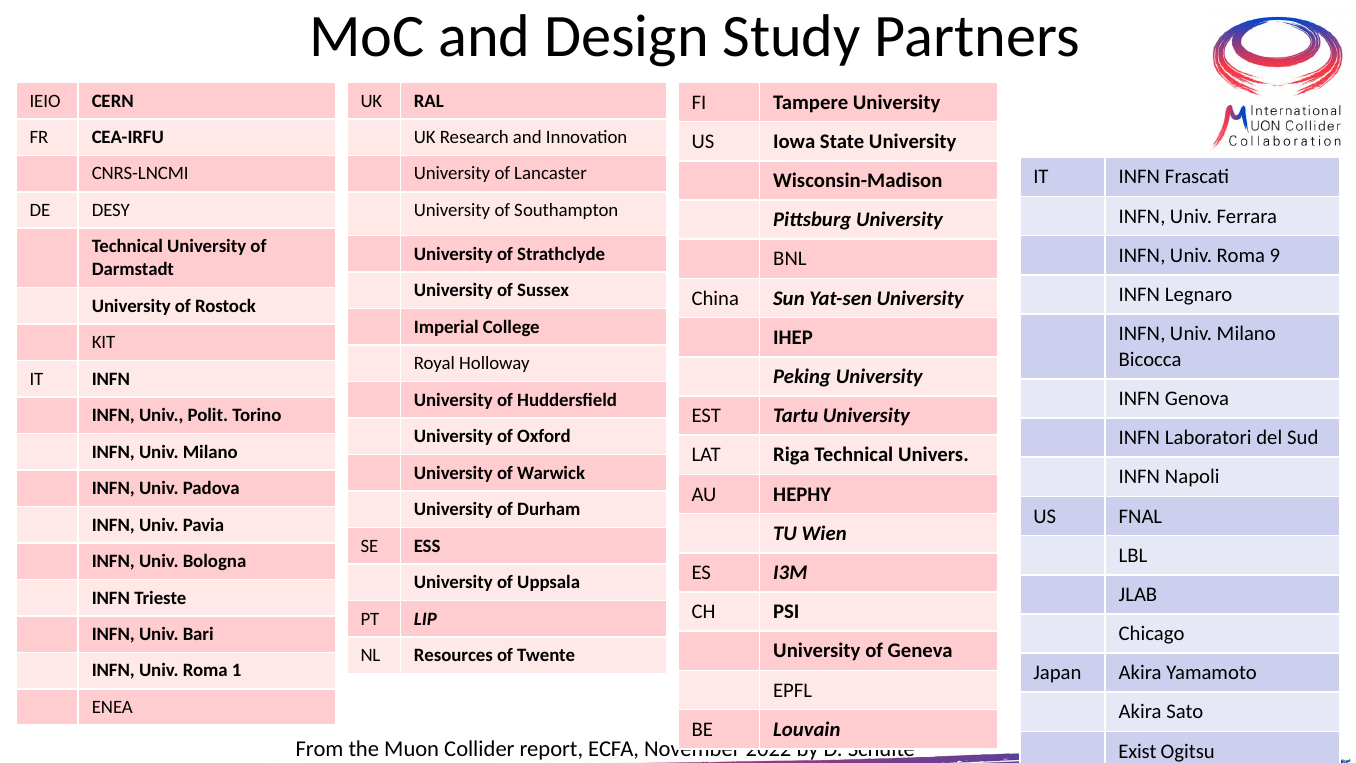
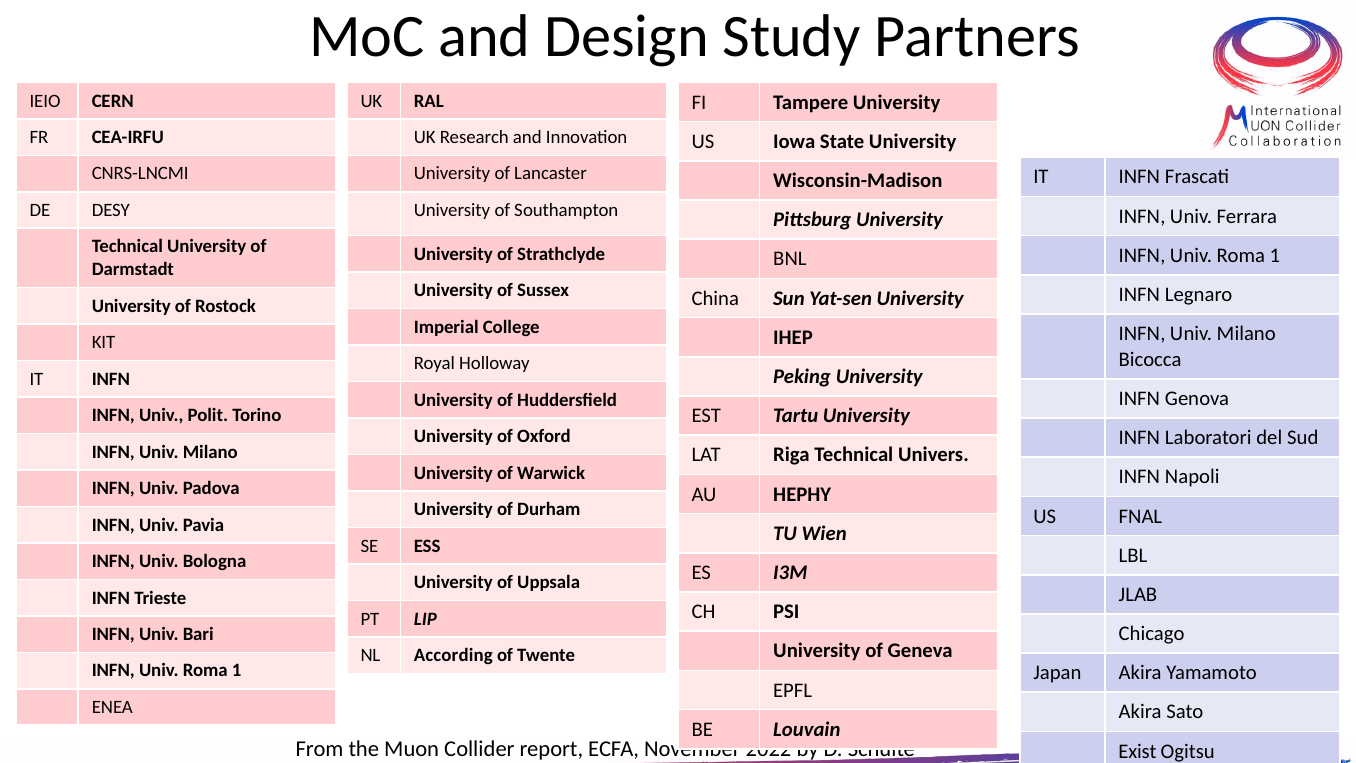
9 at (1275, 255): 9 -> 1
Resources: Resources -> According
